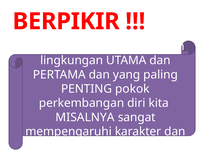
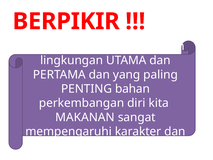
pokok: pokok -> bahan
MISALNYA: MISALNYA -> MAKANAN
